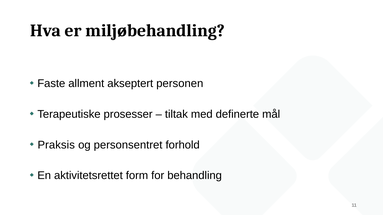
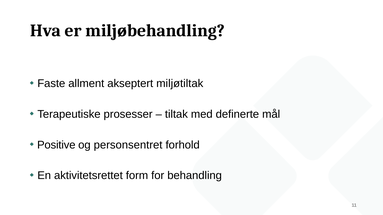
personen: personen -> miljøtiltak
Praksis: Praksis -> Positive
